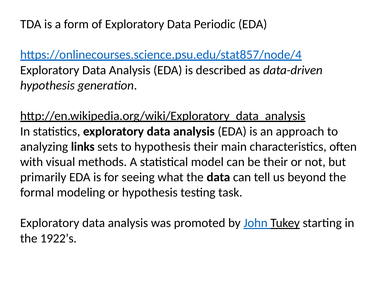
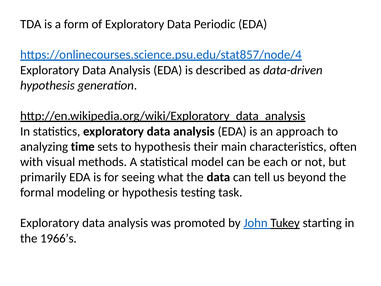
links: links -> time
be their: their -> each
1922’s: 1922’s -> 1966’s
